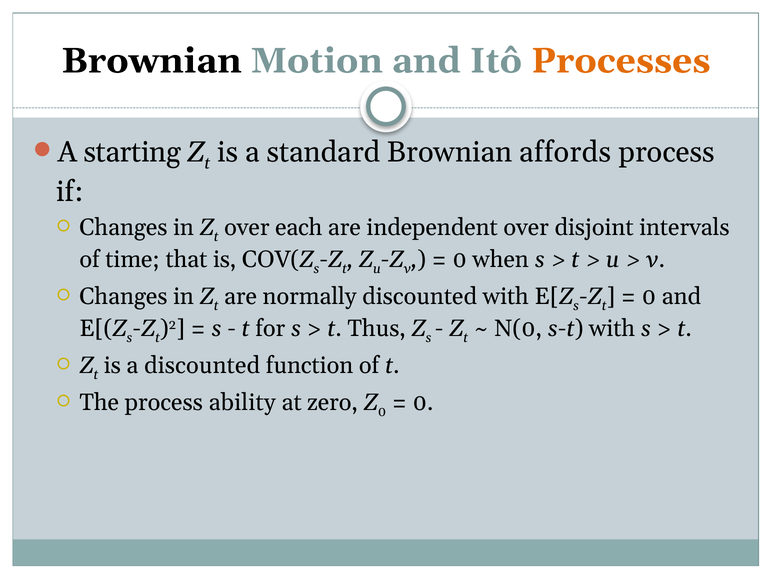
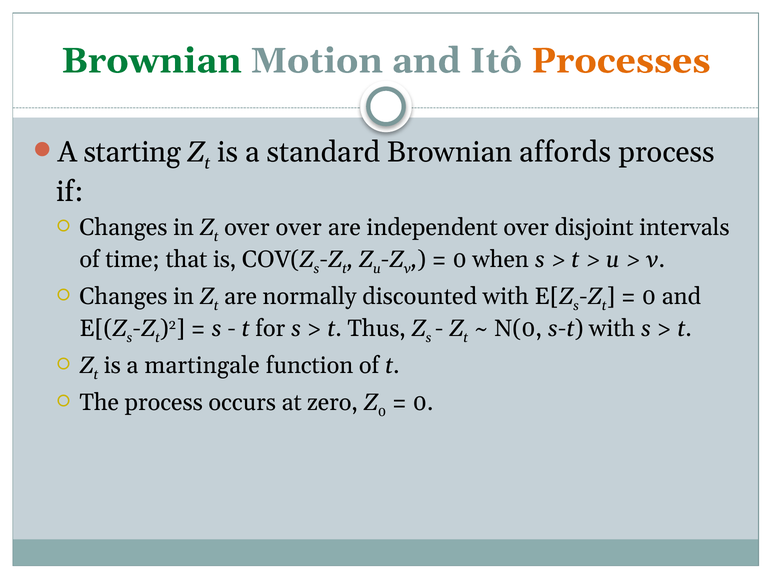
Brownian at (151, 61) colour: black -> green
over each: each -> over
a discounted: discounted -> martingale
ability: ability -> occurs
